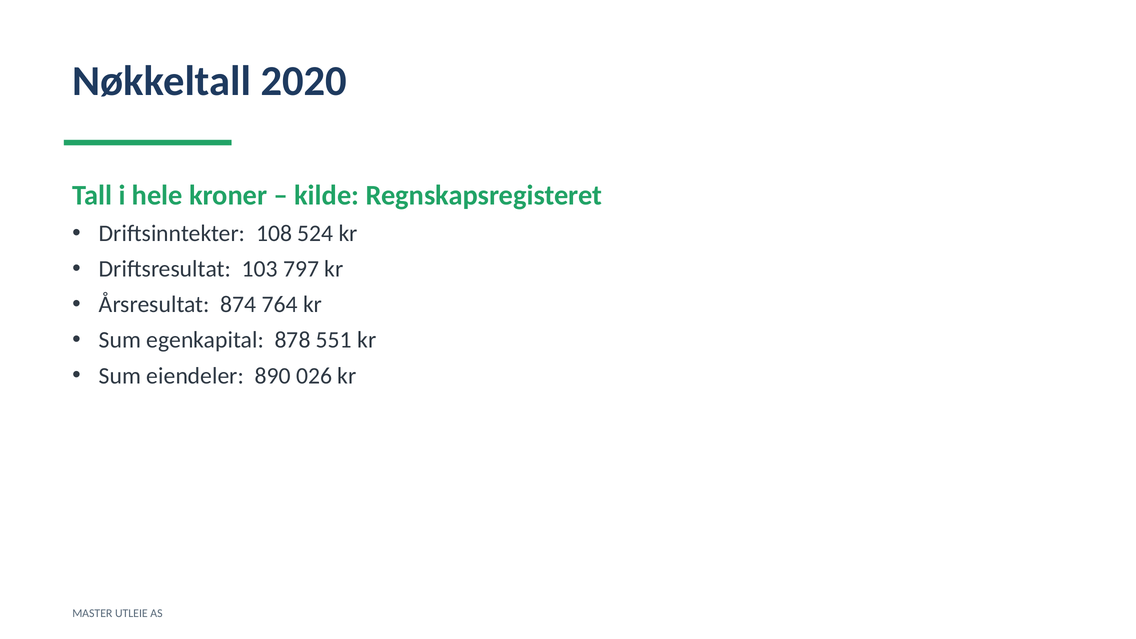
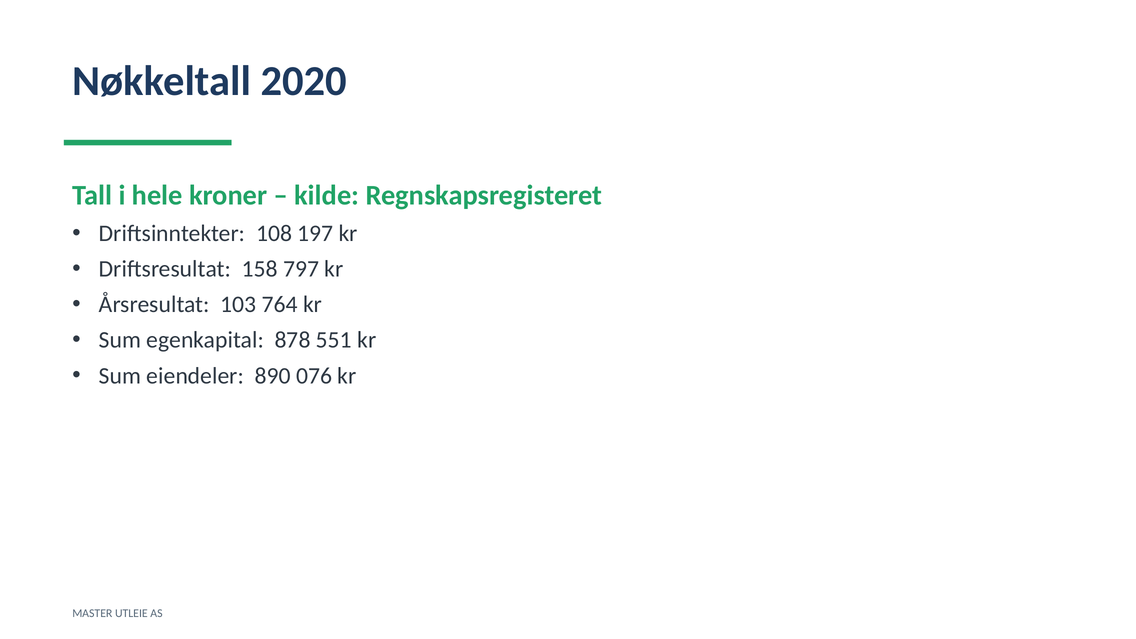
524: 524 -> 197
103: 103 -> 158
874: 874 -> 103
026: 026 -> 076
